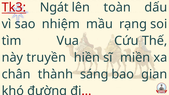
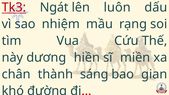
toàn: toàn -> luôn
truyền: truyền -> dương
